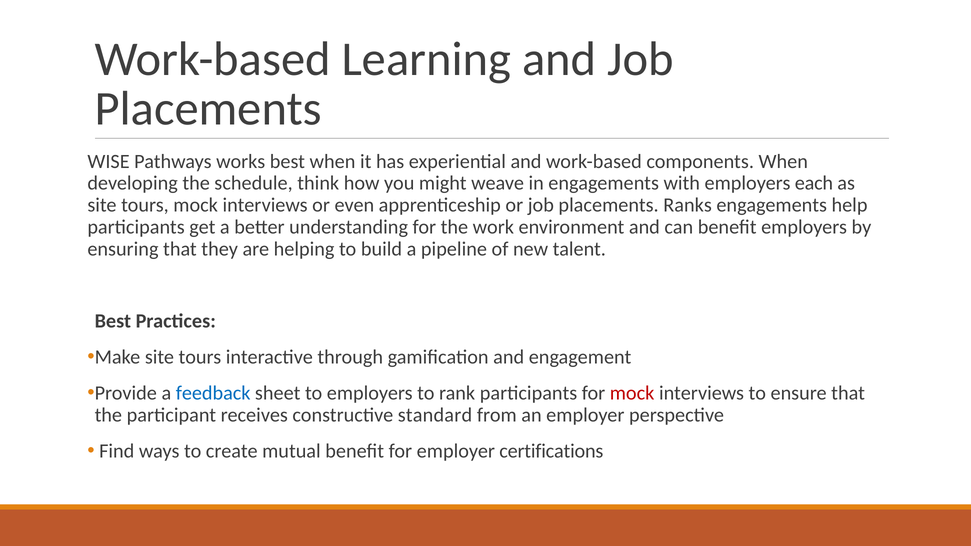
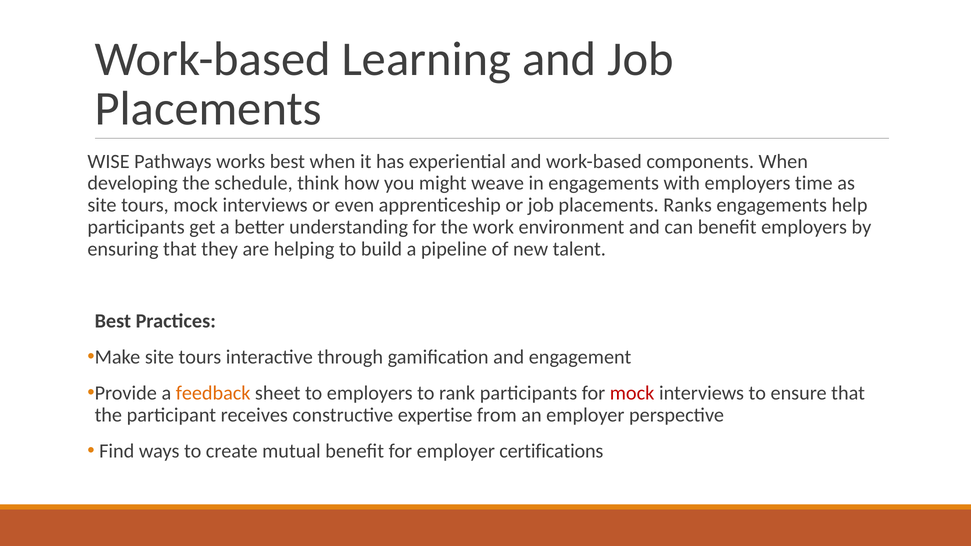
each: each -> time
feedback colour: blue -> orange
standard: standard -> expertise
